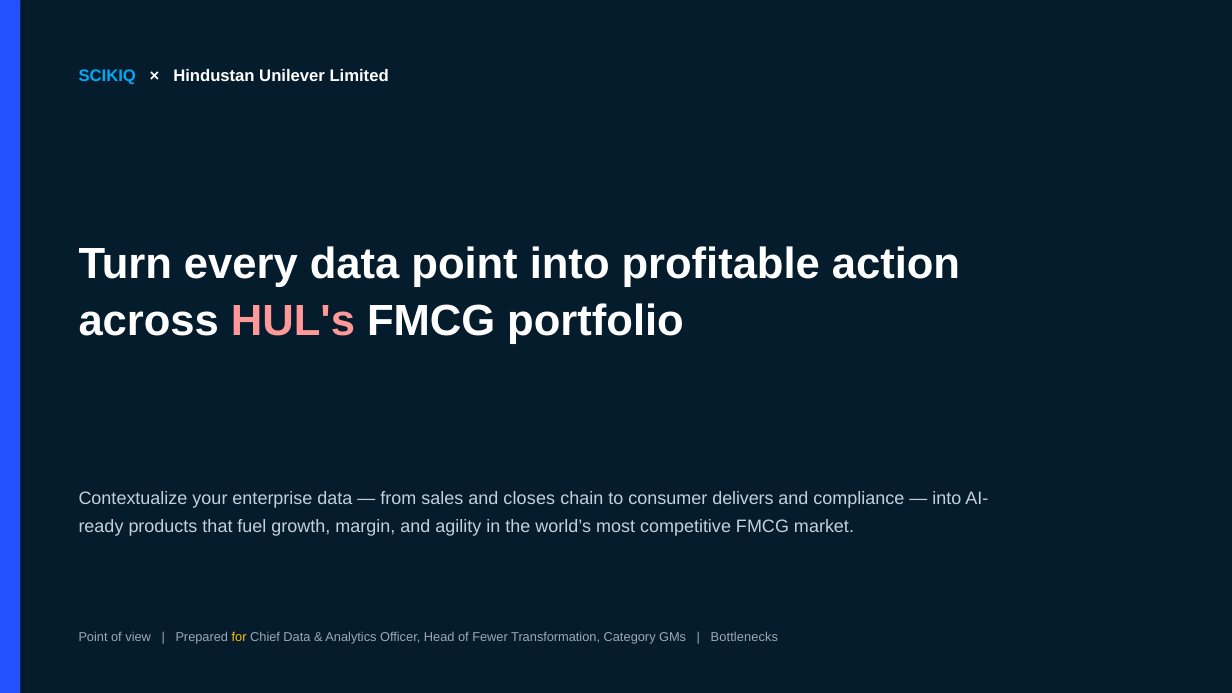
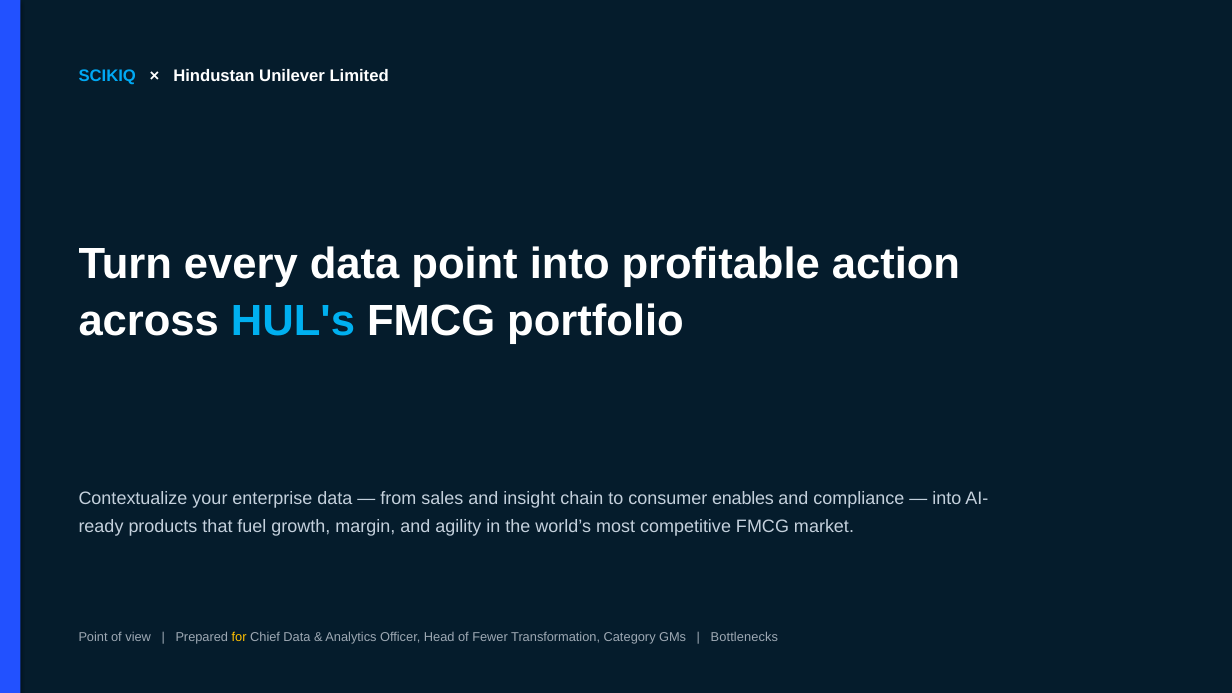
HUL's colour: pink -> light blue
closes: closes -> insight
delivers: delivers -> enables
